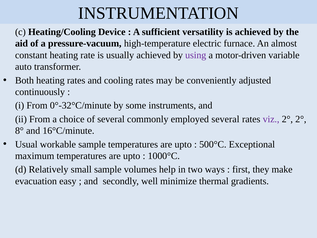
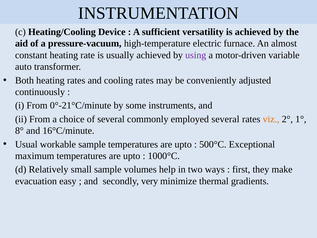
0°-32°C/minute: 0°-32°C/minute -> 0°-21°C/minute
viz colour: purple -> orange
2° 2°: 2° -> 1°
well: well -> very
